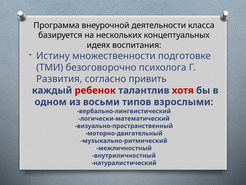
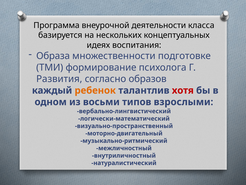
Истину: Истину -> Образа
безоговорочно: безоговорочно -> формирование
привить: привить -> образов
ребенок colour: red -> orange
